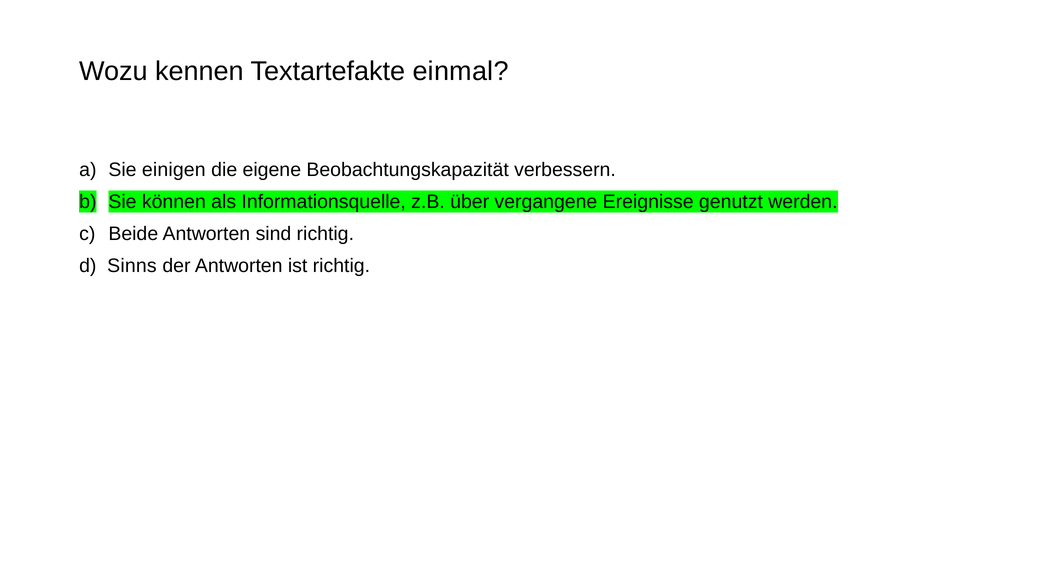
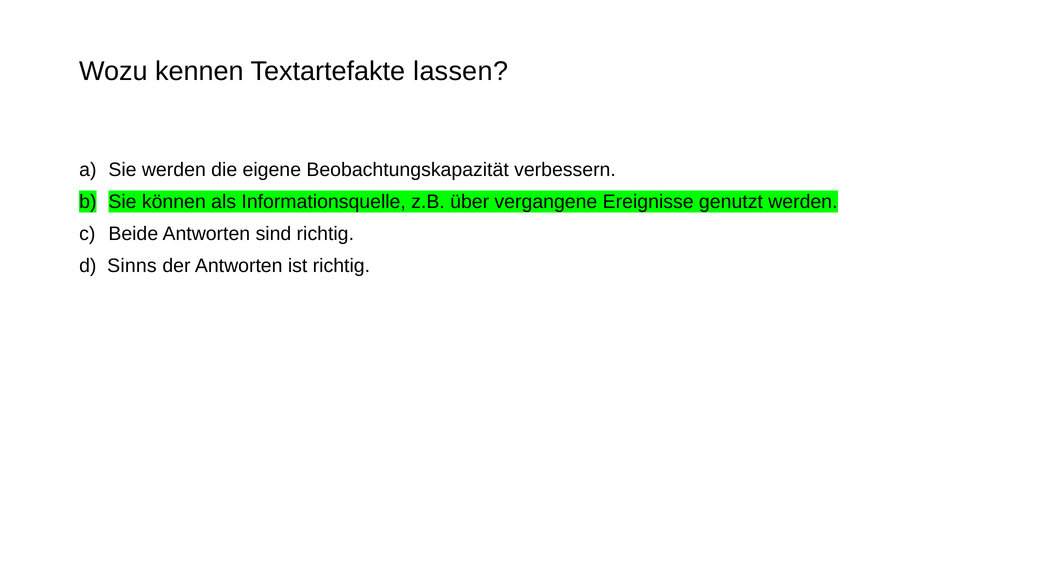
einmal: einmal -> lassen
Sie einigen: einigen -> werden
